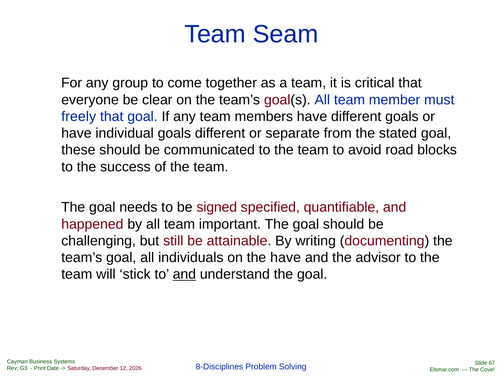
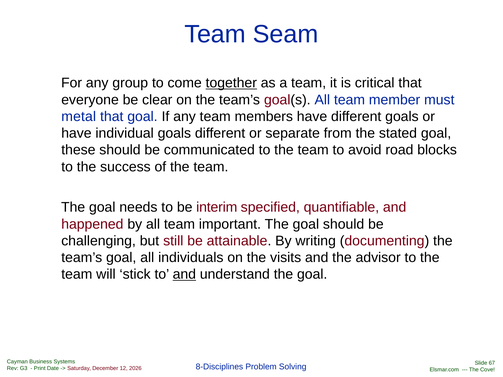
together underline: none -> present
freely: freely -> metal
signed: signed -> interim
the have: have -> visits
